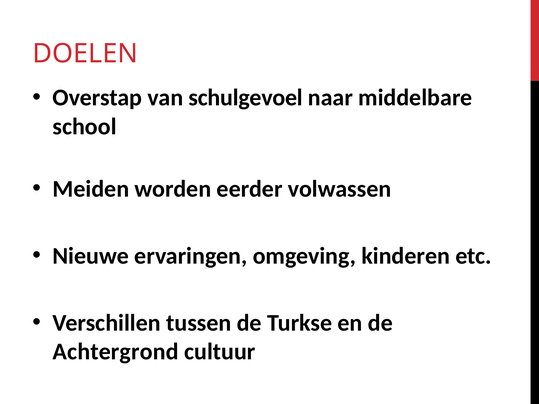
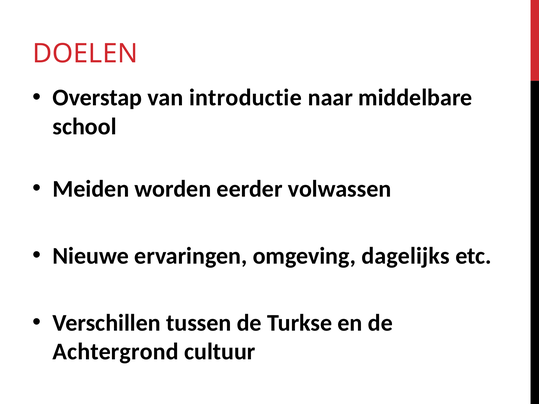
schulgevoel: schulgevoel -> introductie
kinderen: kinderen -> dagelijks
